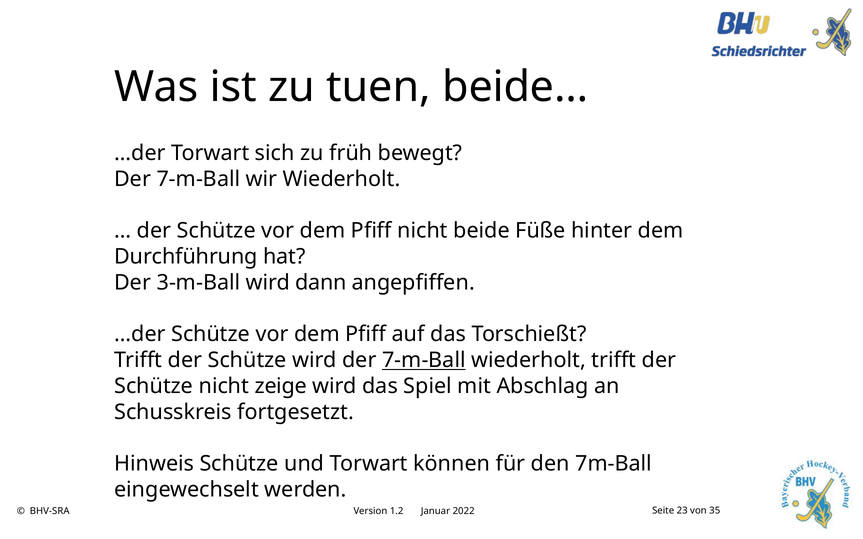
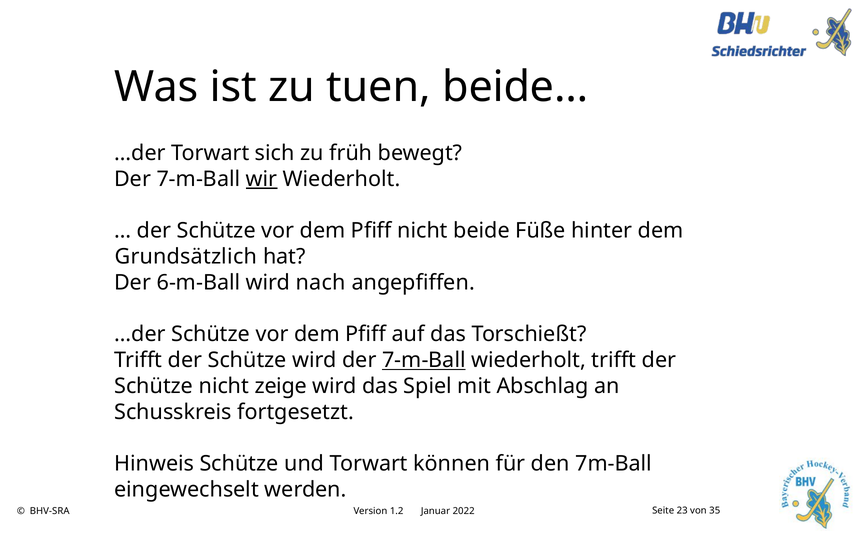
wir underline: none -> present
Durchführung: Durchführung -> Grundsätzlich
3-m-Ball: 3-m-Ball -> 6-m-Ball
dann: dann -> nach
